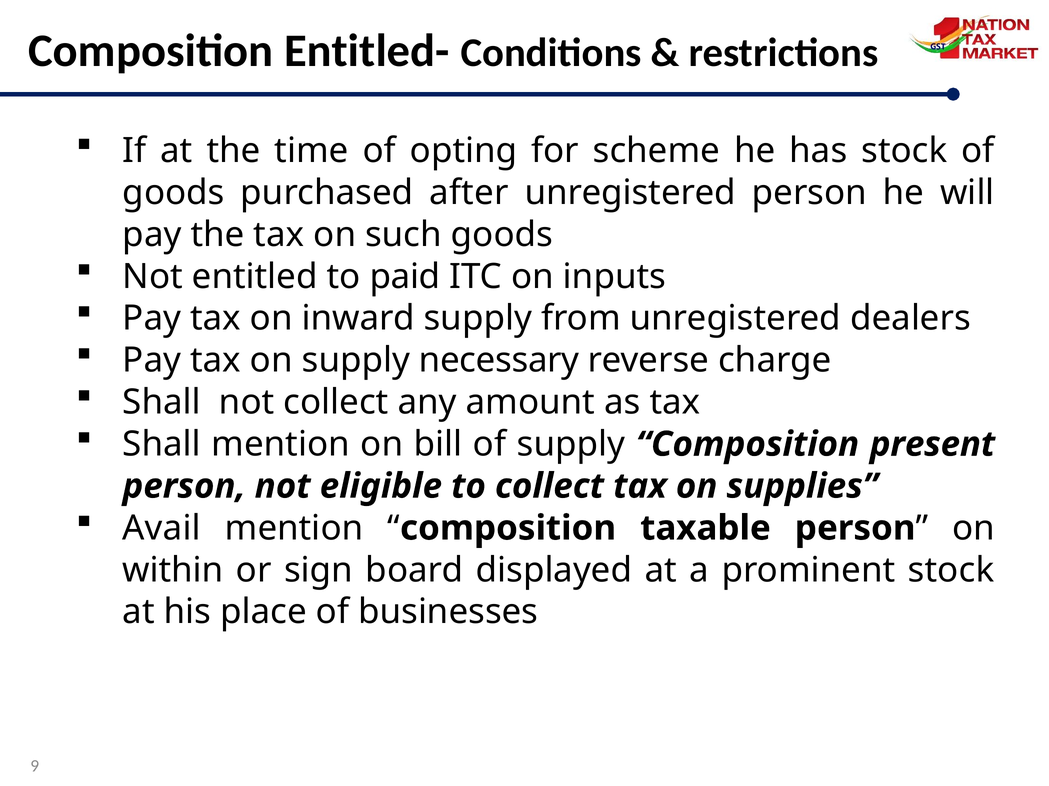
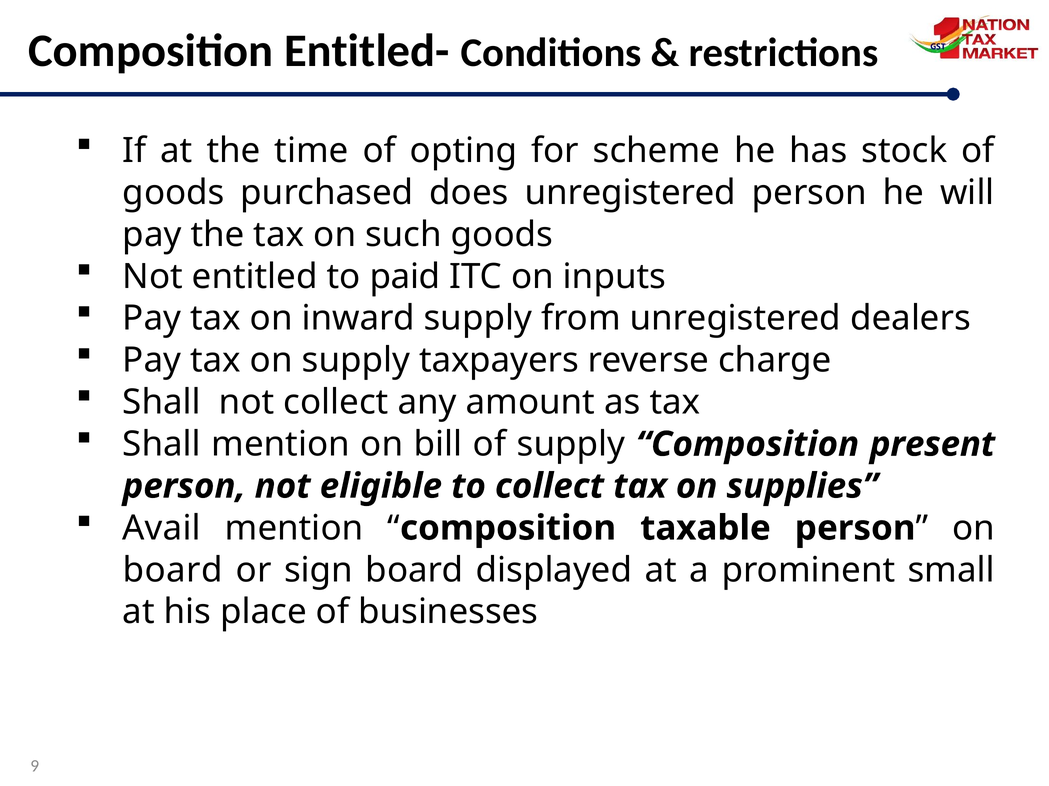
after: after -> does
necessary: necessary -> taxpayers
within at (173, 571): within -> board
prominent stock: stock -> small
